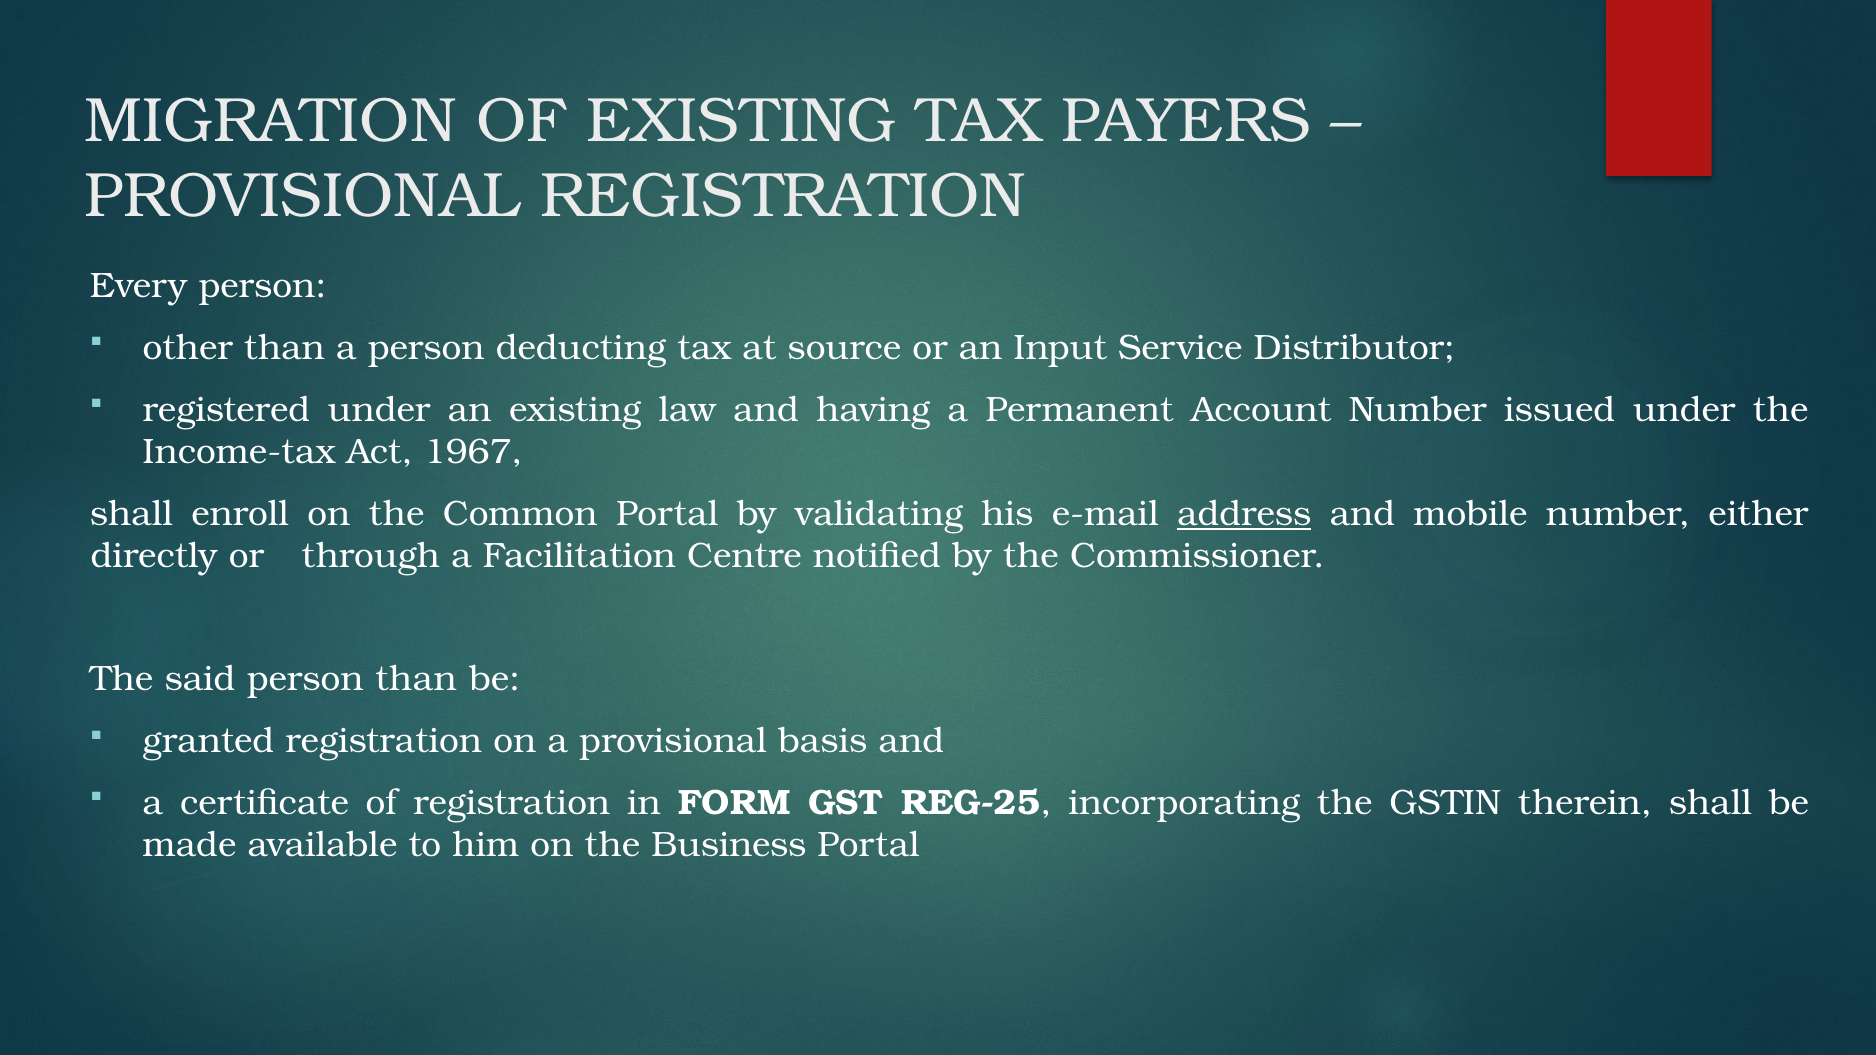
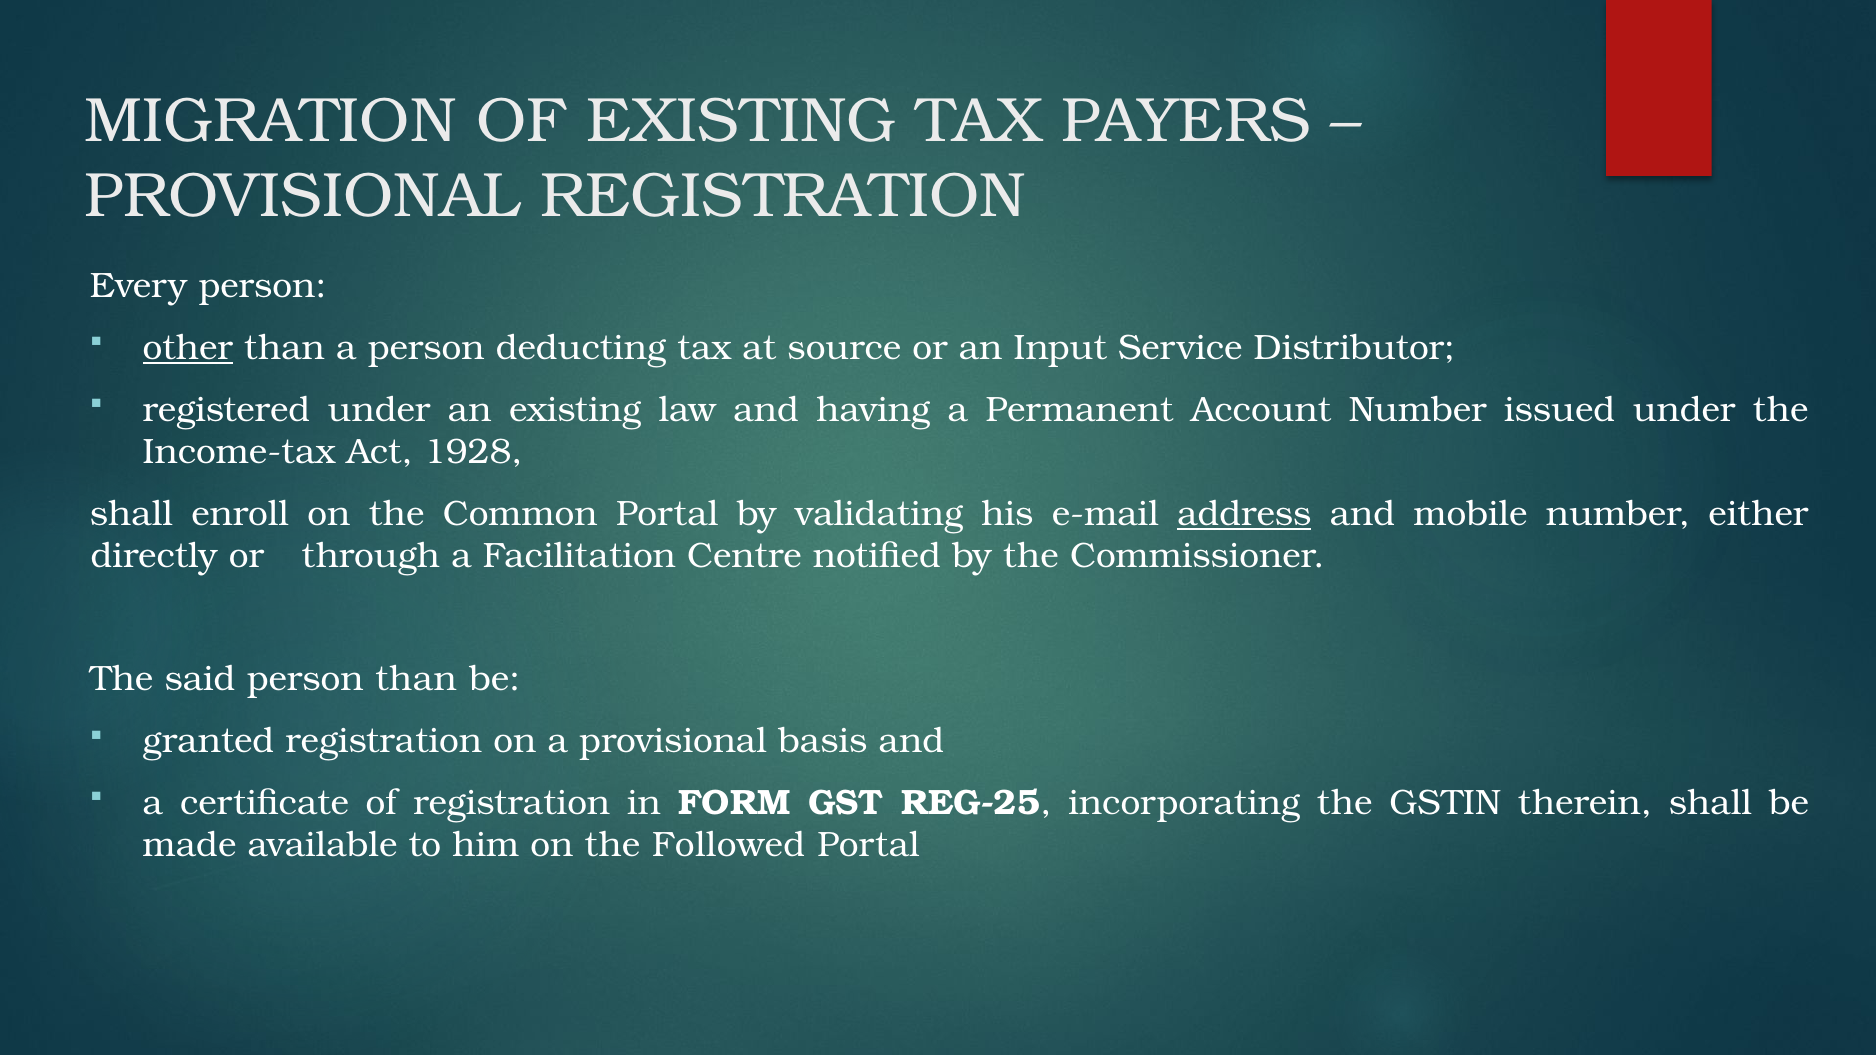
other underline: none -> present
1967: 1967 -> 1928
Business: Business -> Followed
